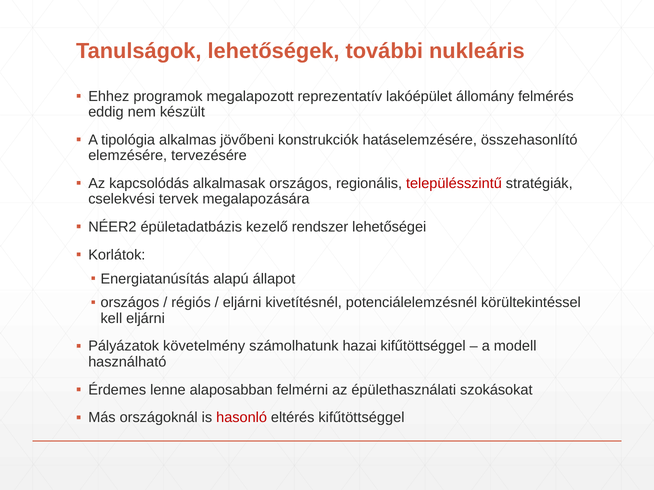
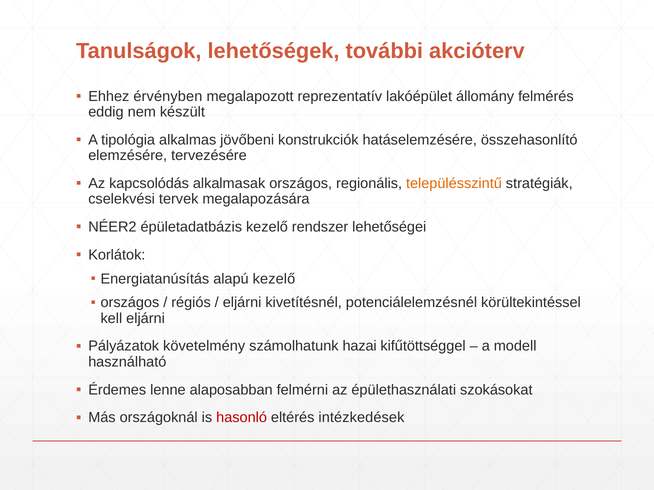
nukleáris: nukleáris -> akcióterv
programok: programok -> érvényben
településszintű colour: red -> orange
alapú állapot: állapot -> kezelő
eltérés kifűtöttséggel: kifűtöttséggel -> intézkedések
